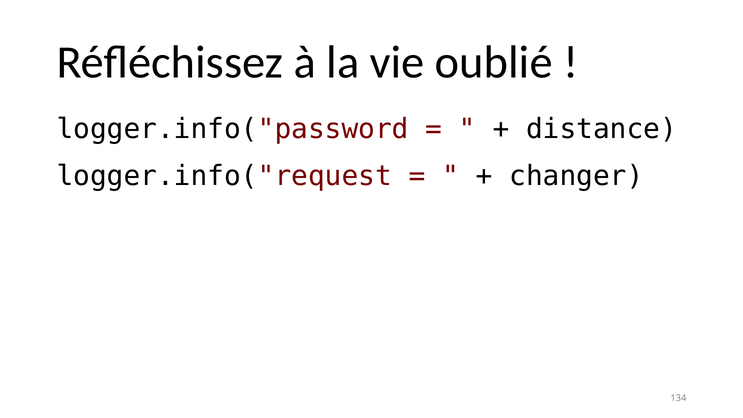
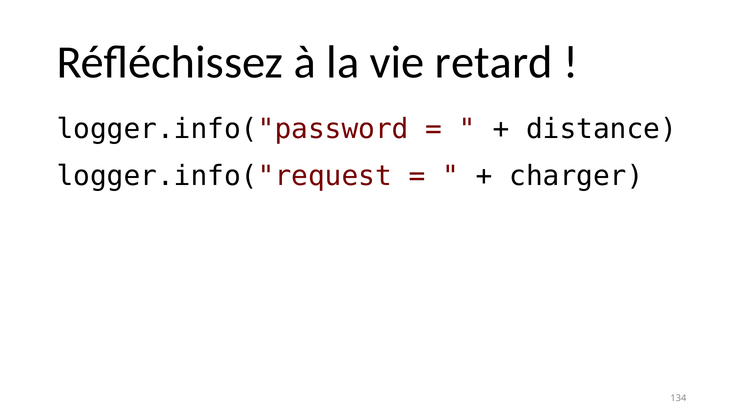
oublié: oublié -> retard
changer: changer -> charger
